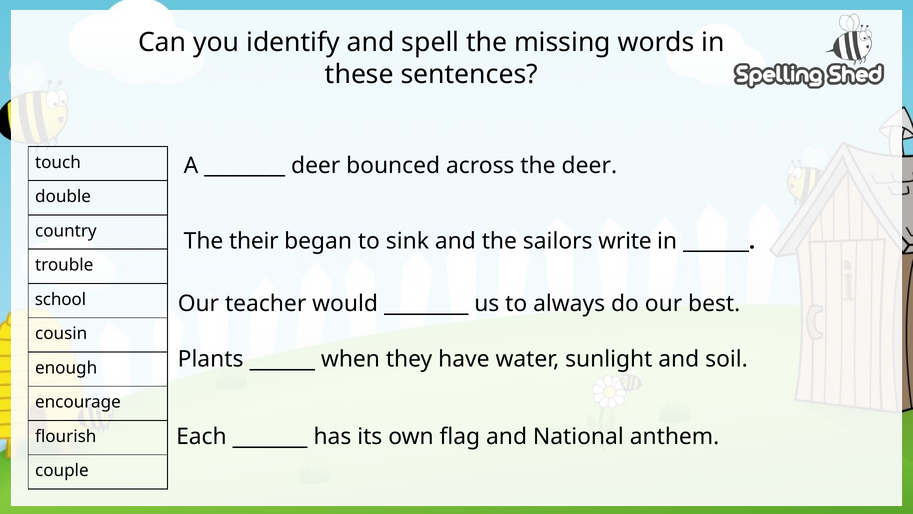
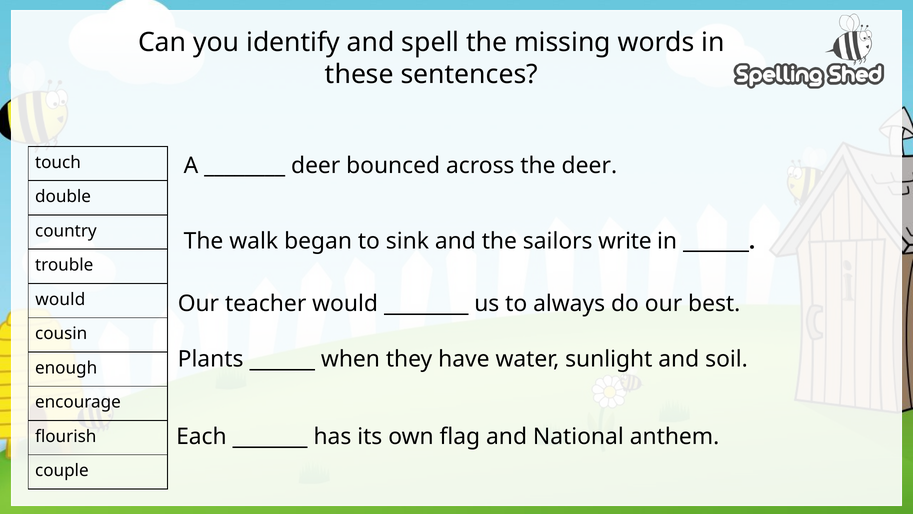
their: their -> walk
school at (60, 299): school -> would
